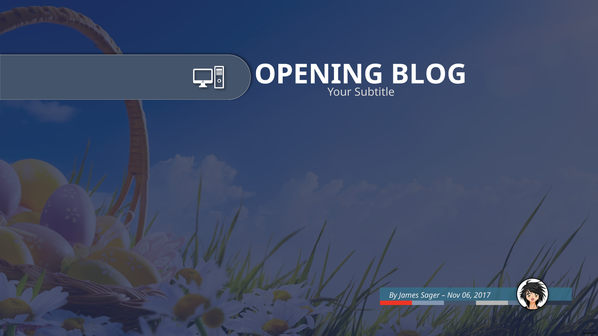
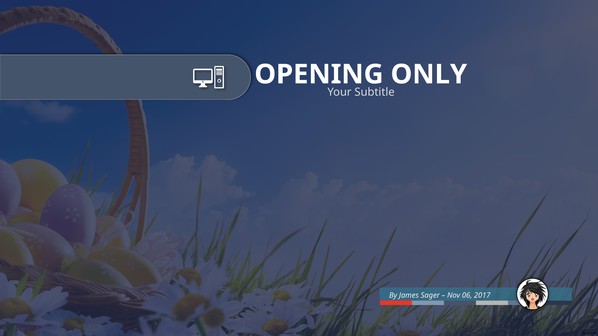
BLOG: BLOG -> ONLY
